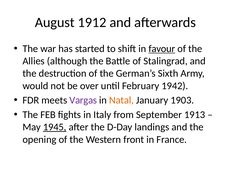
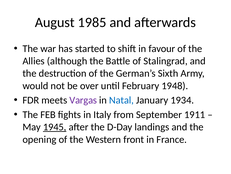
1912: 1912 -> 1985
favour underline: present -> none
1942: 1942 -> 1948
Natal colour: orange -> blue
1903: 1903 -> 1934
1913: 1913 -> 1911
